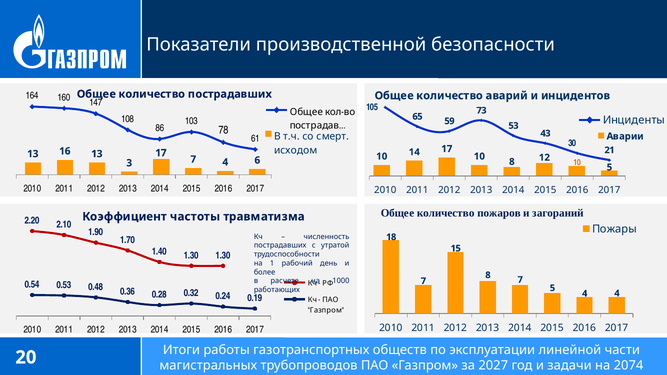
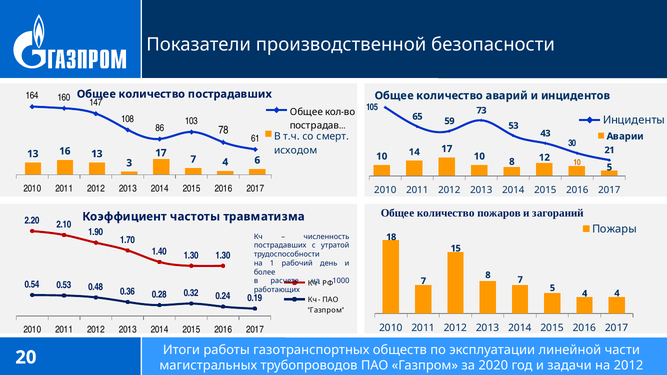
2027: 2027 -> 2020
на 2074: 2074 -> 2012
